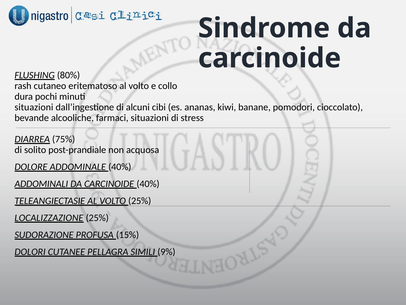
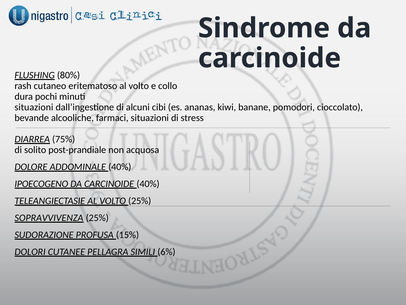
ADDOMINALI: ADDOMINALI -> IPOECOGENO
LOCALIZZAZIONE: LOCALIZZAZIONE -> SOPRAVVIVENZA
9%: 9% -> 6%
